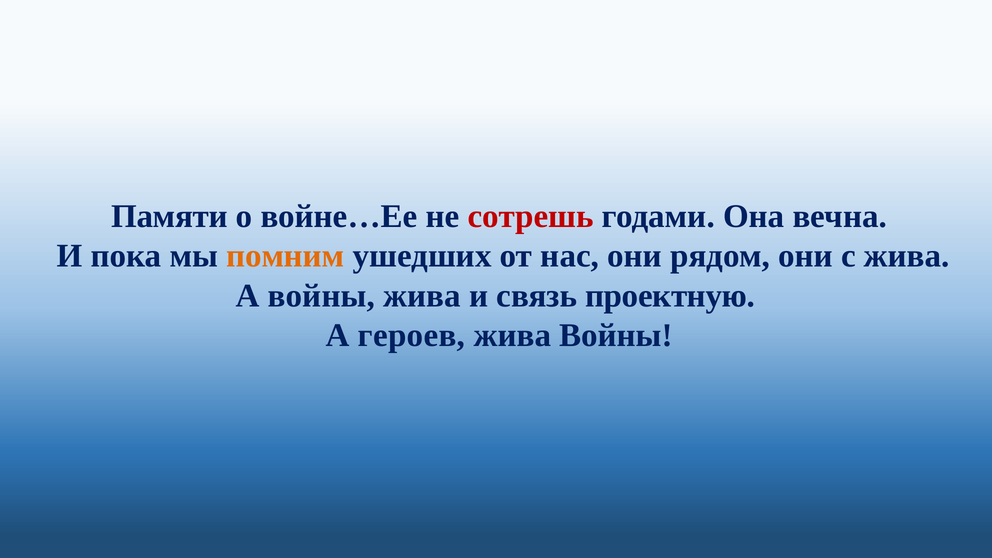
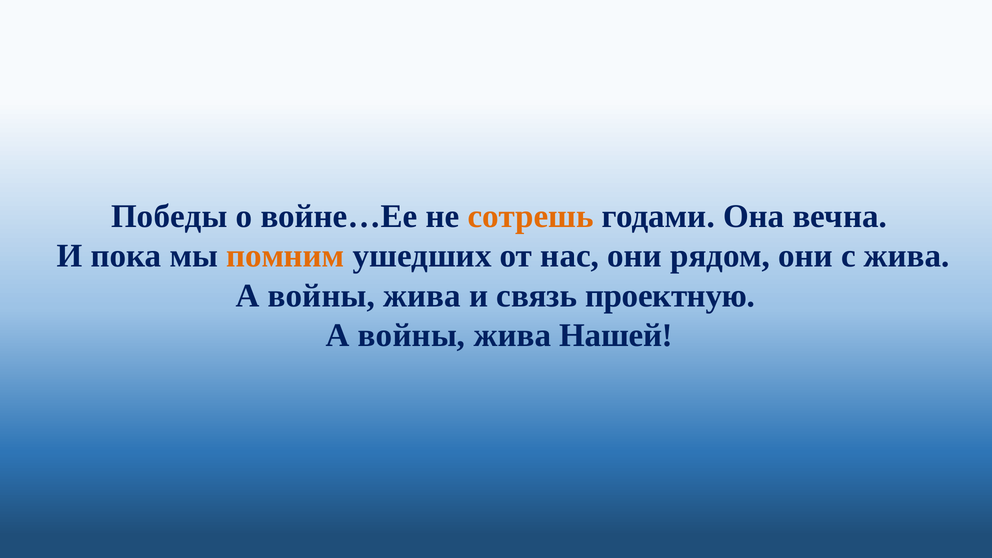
Памяти: Памяти -> Победы
сотрешь colour: red -> orange
героев at (412, 335): героев -> войны
жива Войны: Войны -> Нашей
